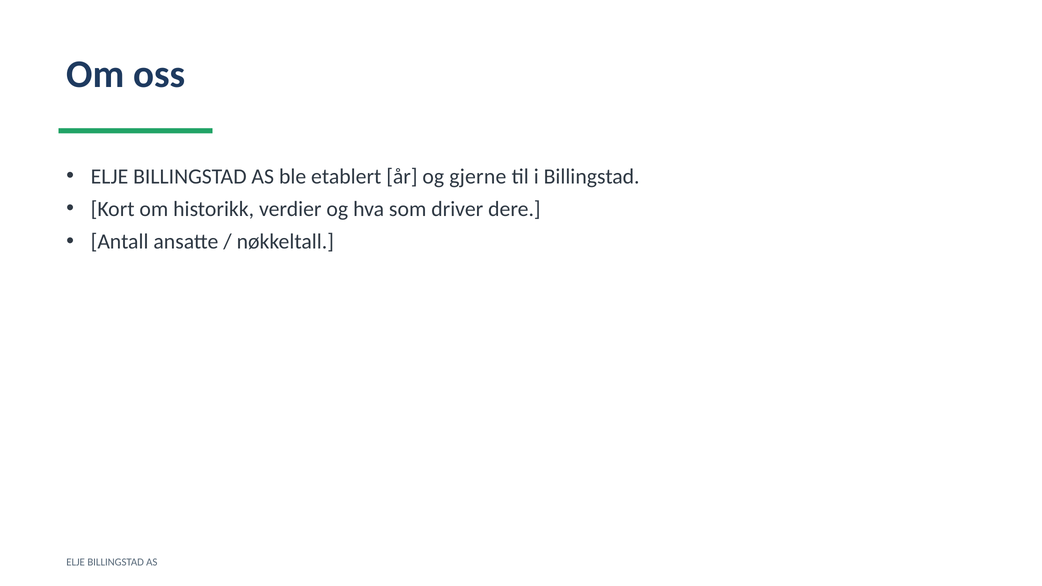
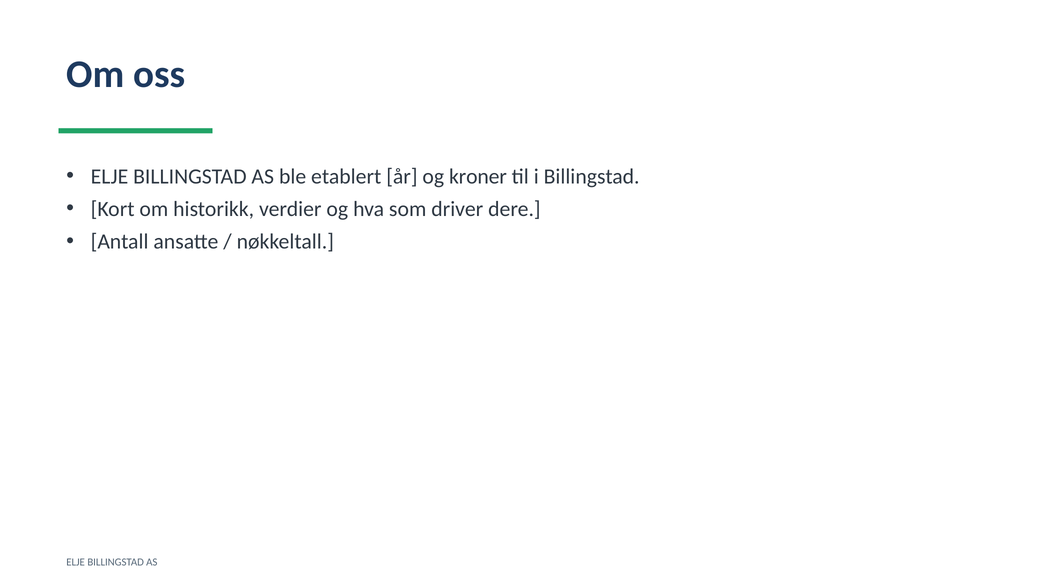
gjerne: gjerne -> kroner
